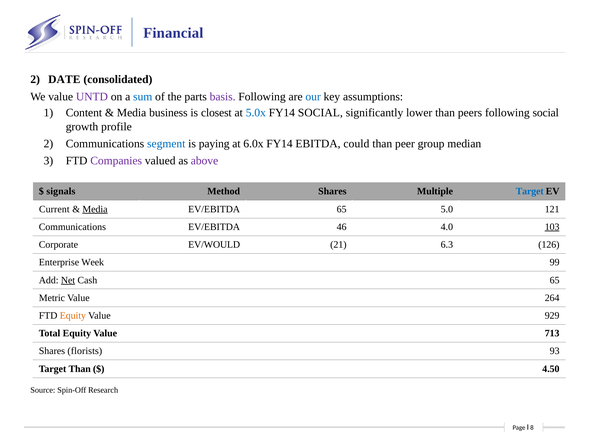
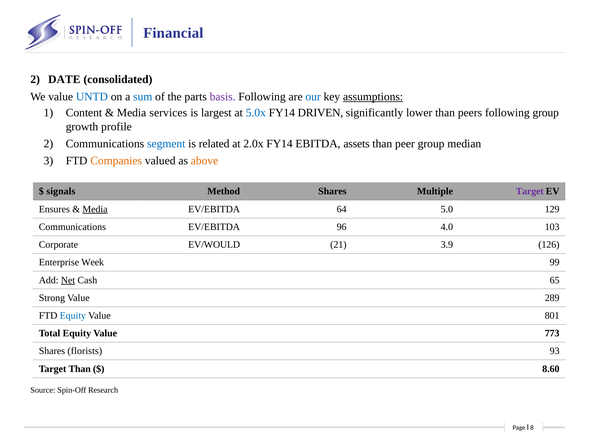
UNTD colour: purple -> blue
assumptions underline: none -> present
business: business -> services
closest: closest -> largest
FY14 SOCIAL: SOCIAL -> DRIVEN
following social: social -> group
paying: paying -> related
6.0x: 6.0x -> 2.0x
could: could -> assets
Companies colour: purple -> orange
above colour: purple -> orange
Target at (530, 191) colour: blue -> purple
Current: Current -> Ensures
EV/EBITDA 65: 65 -> 64
121: 121 -> 129
46: 46 -> 96
103 underline: present -> none
6.3: 6.3 -> 3.9
Metric: Metric -> Strong
264: 264 -> 289
Equity at (73, 315) colour: orange -> blue
929: 929 -> 801
713: 713 -> 773
4.50: 4.50 -> 8.60
